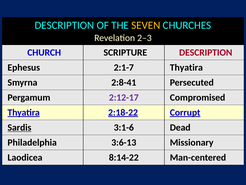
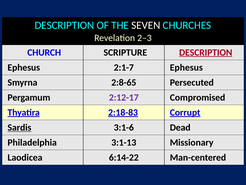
SEVEN colour: yellow -> white
DESCRIPTION at (206, 52) underline: none -> present
2:1-7 Thyatira: Thyatira -> Ephesus
2:8-41: 2:8-41 -> 2:8-65
2:18-22: 2:18-22 -> 2:18-83
3:6-13: 3:6-13 -> 3:1-13
8:14-22: 8:14-22 -> 6:14-22
